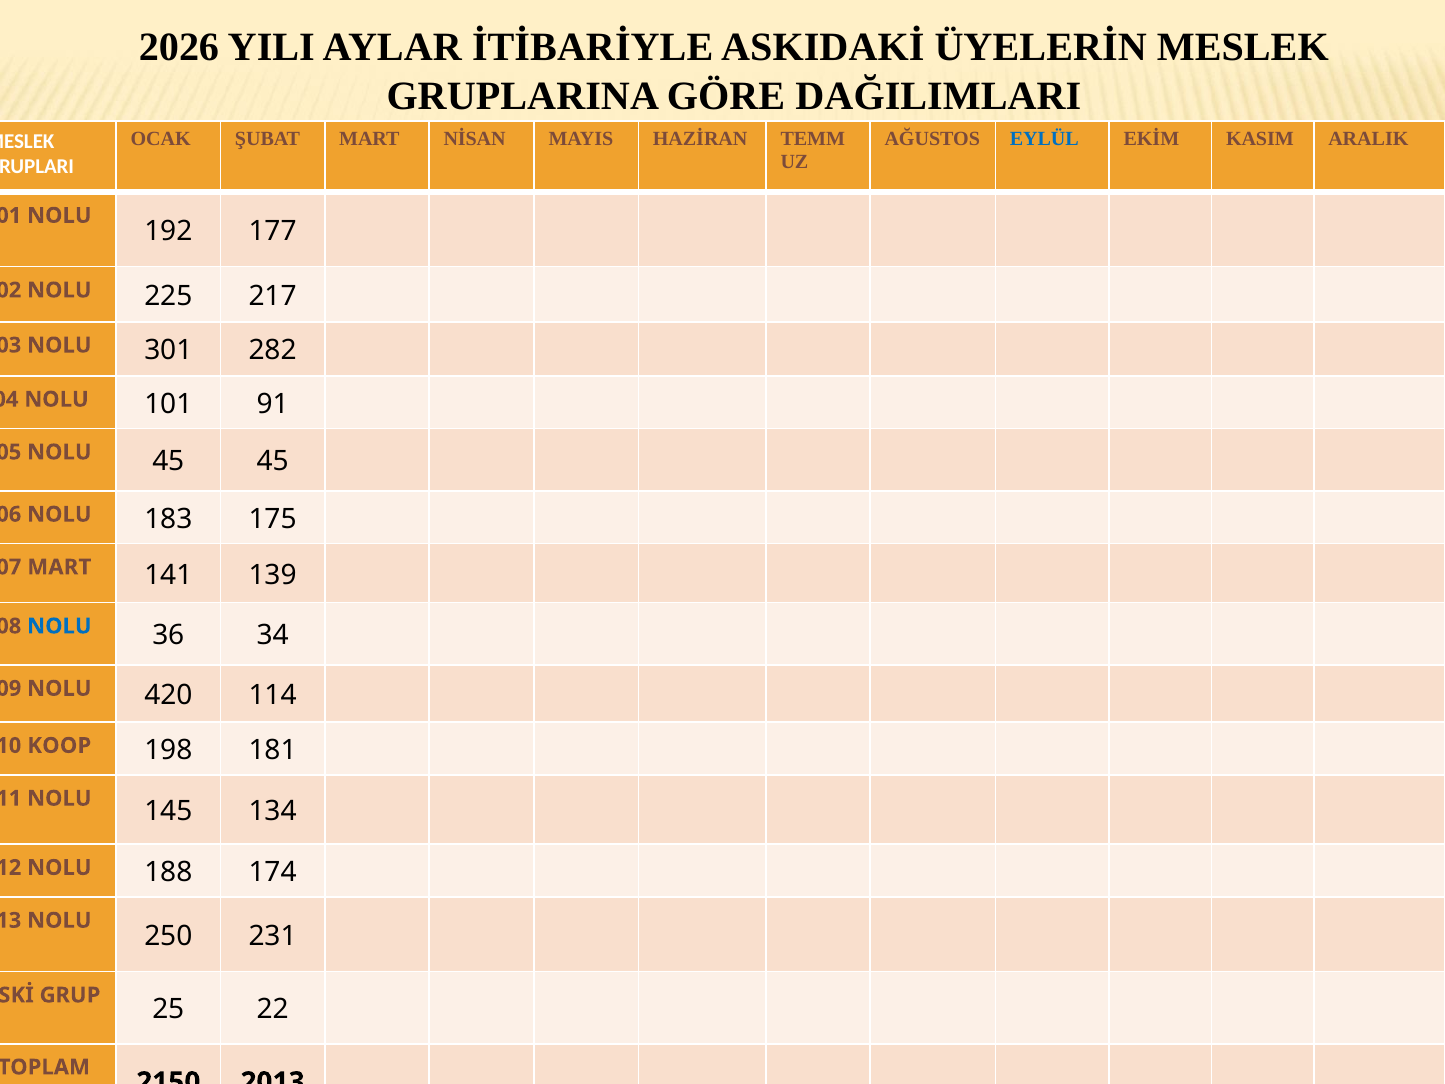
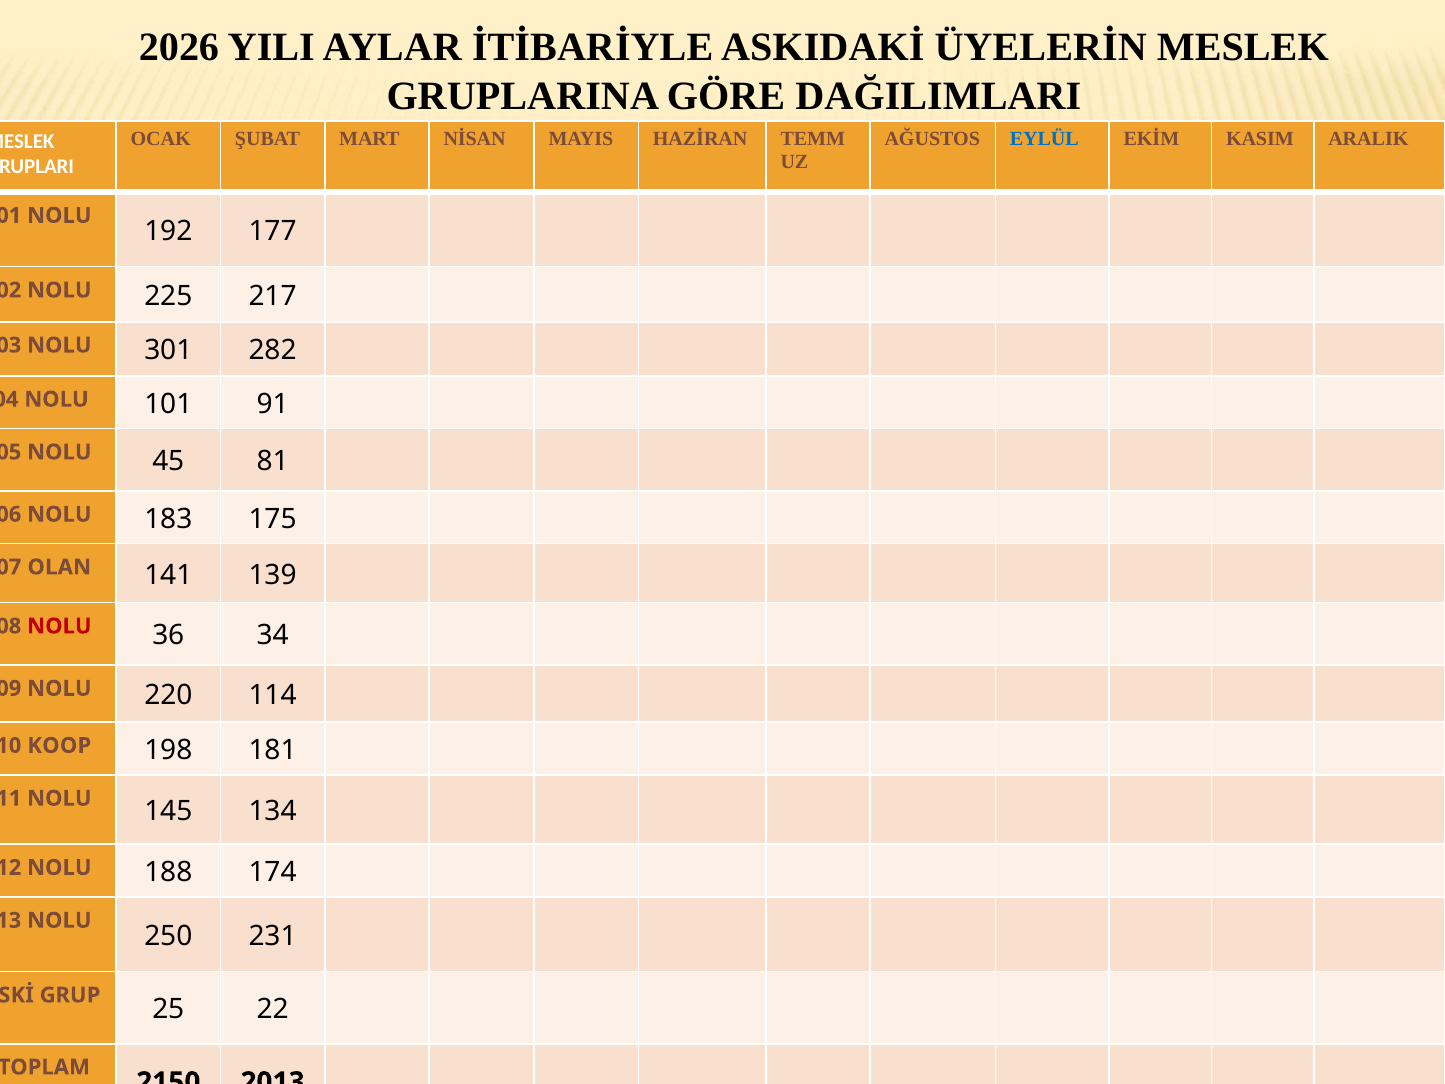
45 45: 45 -> 81
MART at (59, 567): MART -> OLAN
NOLU at (59, 626) colour: blue -> red
420: 420 -> 220
